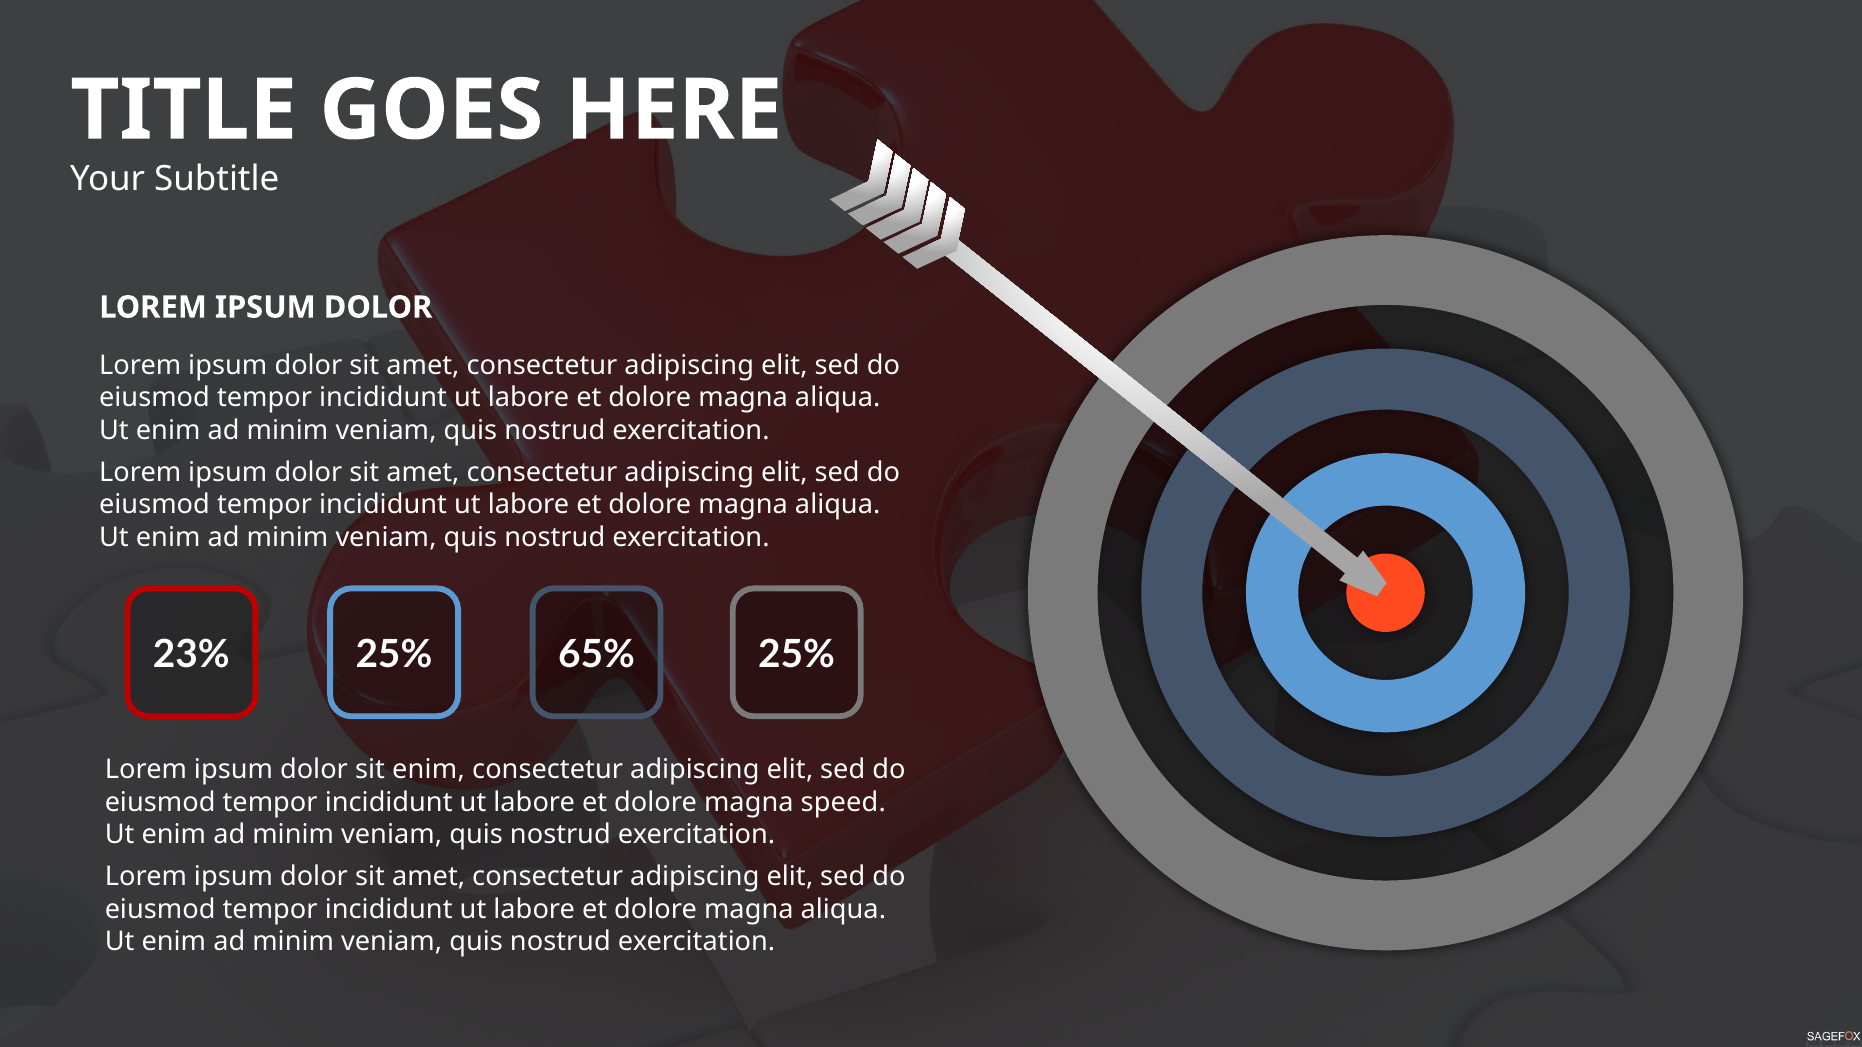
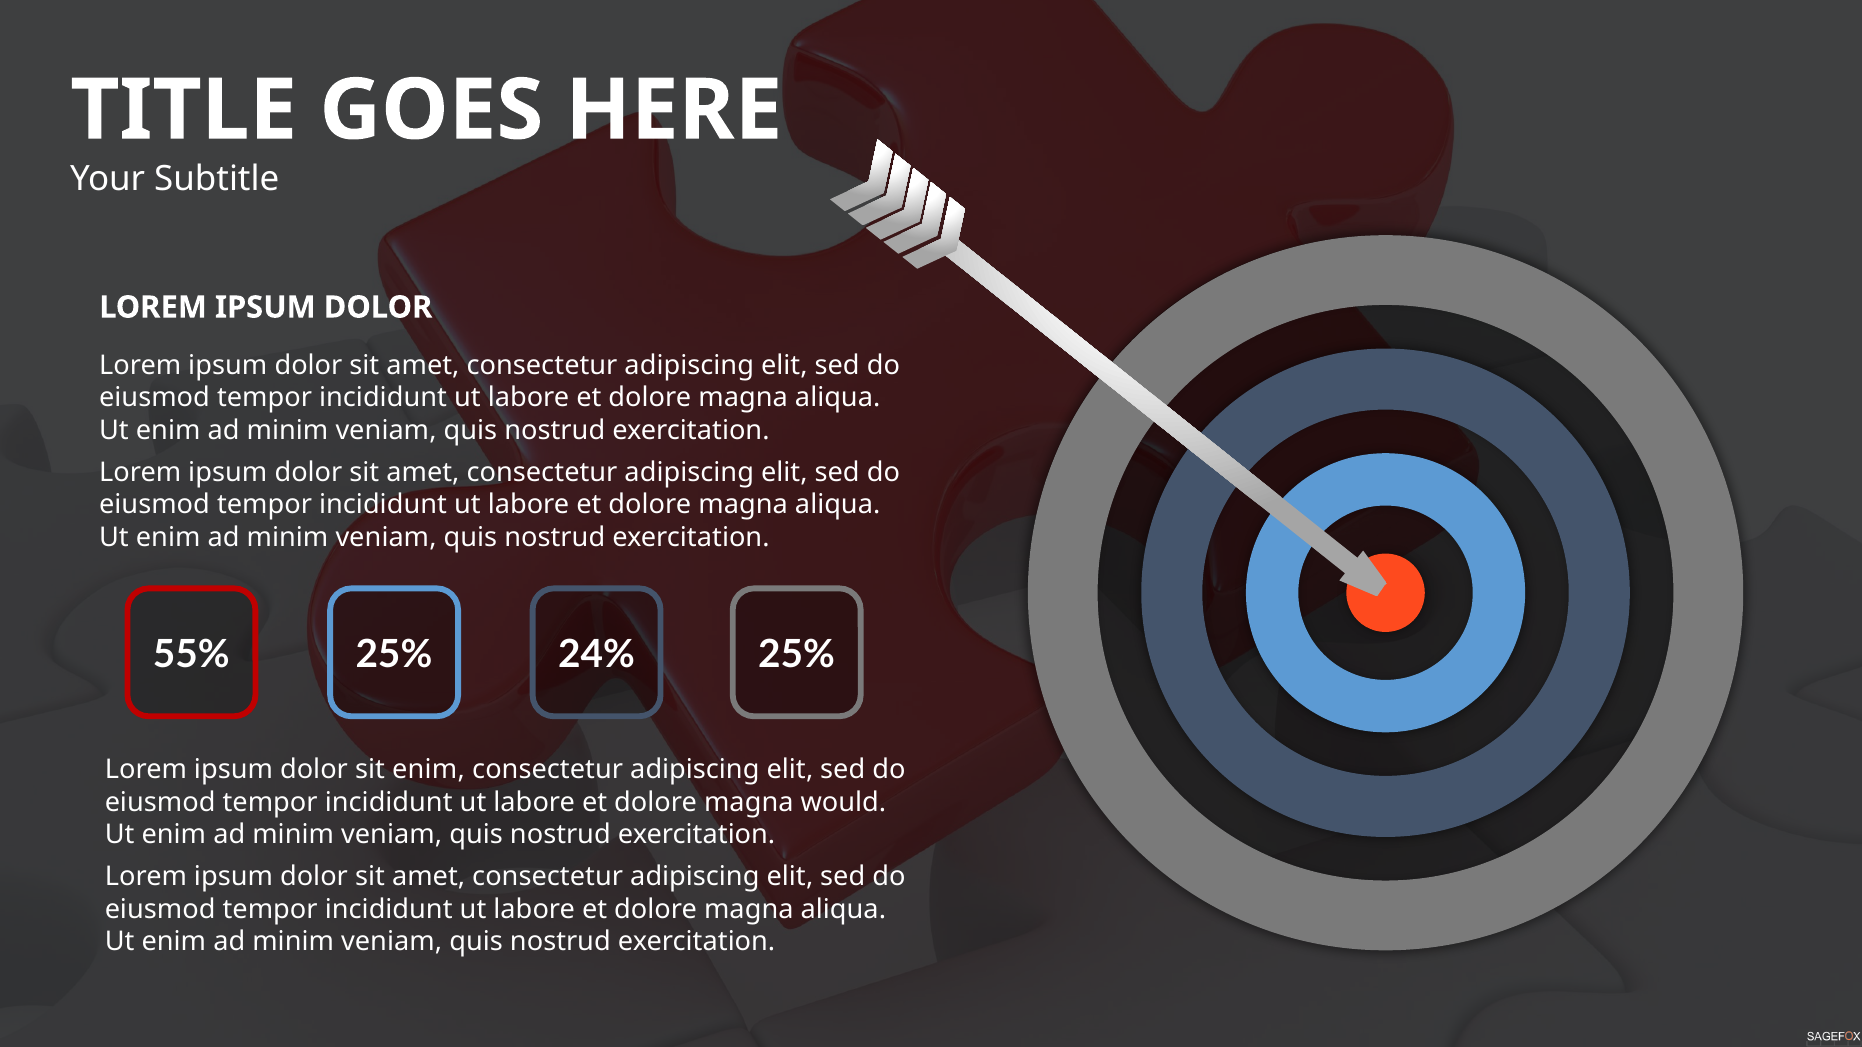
23%: 23% -> 55%
65%: 65% -> 24%
speed: speed -> would
